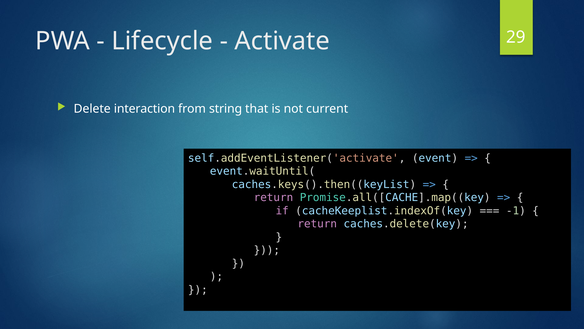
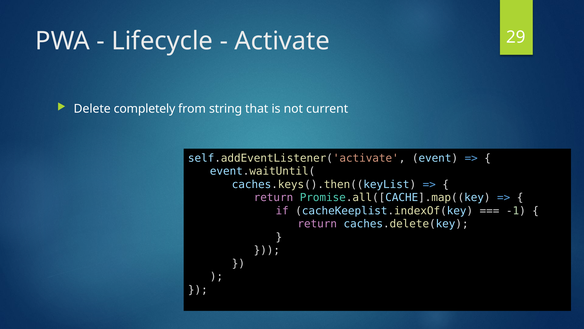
interaction: interaction -> completely
